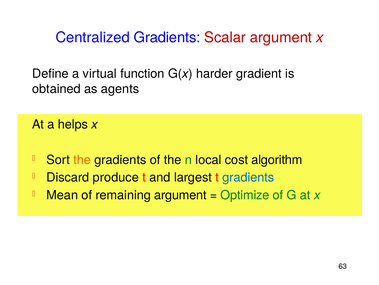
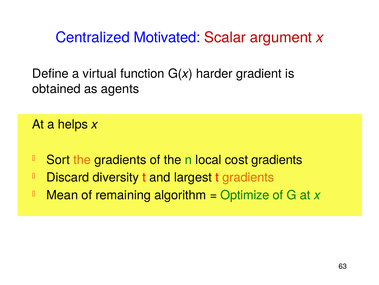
Centralized Gradients: Gradients -> Motivated
cost algorithm: algorithm -> gradients
produce: produce -> diversity
gradients at (248, 177) colour: blue -> orange
remaining argument: argument -> algorithm
